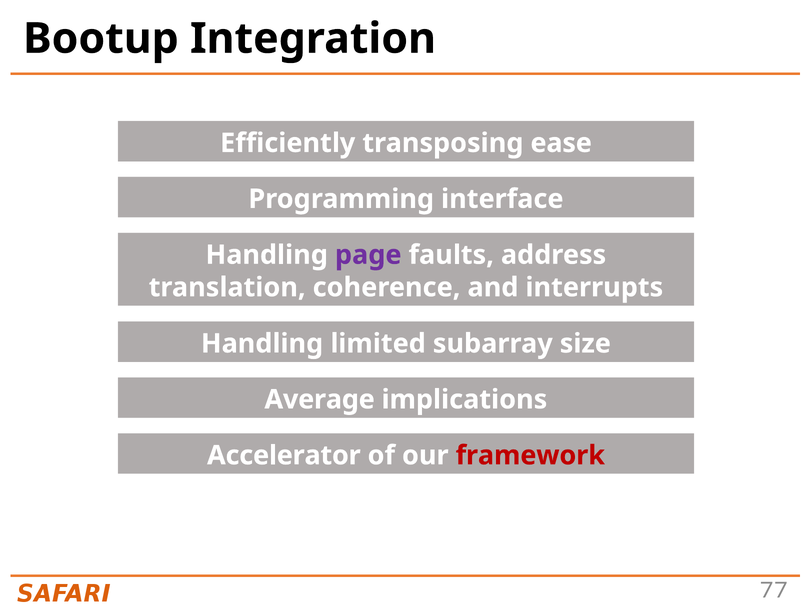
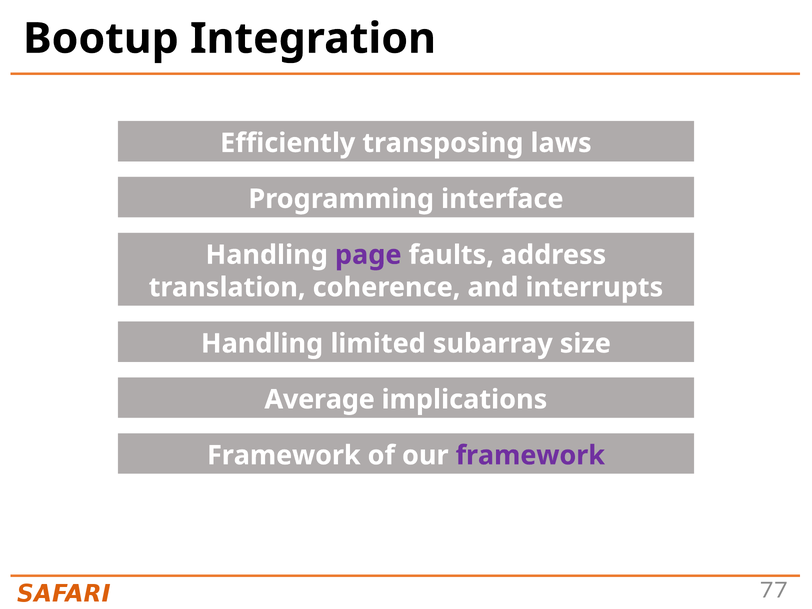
ease: ease -> laws
Accelerator at (284, 455): Accelerator -> Framework
framework at (530, 455) colour: red -> purple
